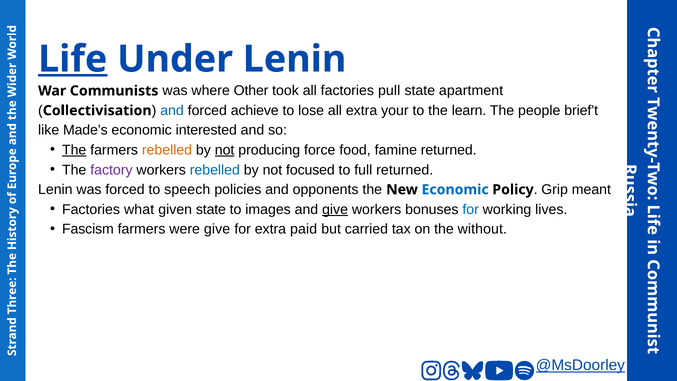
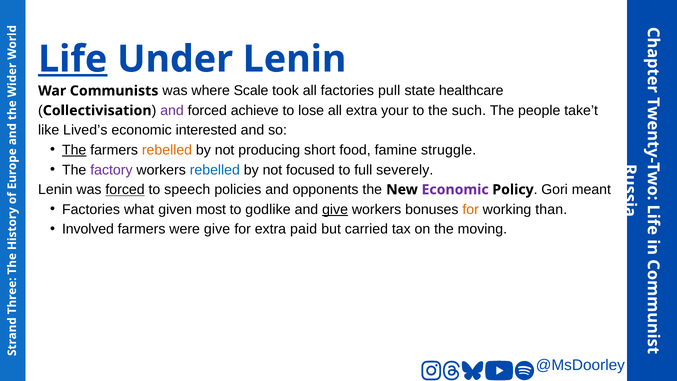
Other: Other -> Scale
apartment: apartment -> healthcare
and at (172, 111) colour: blue -> purple
learn: learn -> such
brief’t: brief’t -> take’t
Made’s: Made’s -> Lived’s
not at (225, 150) underline: present -> none
force: force -> short
famine returned: returned -> struggle
full returned: returned -> severely
forced at (125, 190) underline: none -> present
Economic at (455, 190) colour: blue -> purple
Grip: Grip -> Gori
given state: state -> most
images: images -> godlike
for at (471, 209) colour: blue -> orange
lives: lives -> than
Fascism: Fascism -> Involved
without: without -> moving
@MsDoorley underline: present -> none
